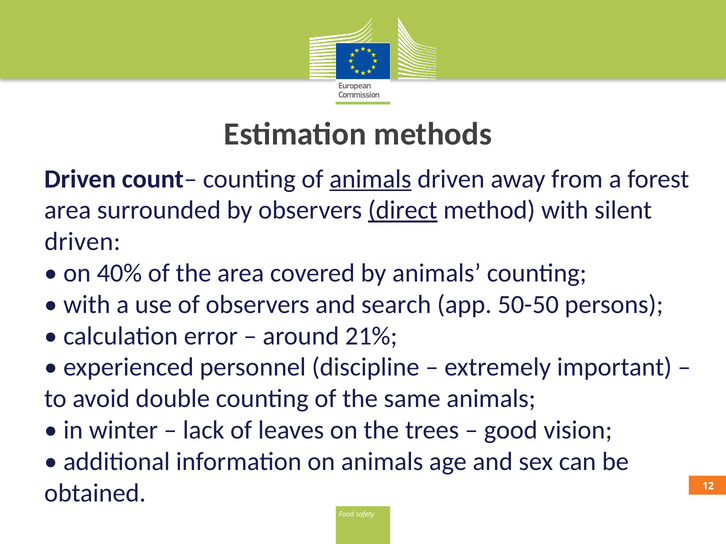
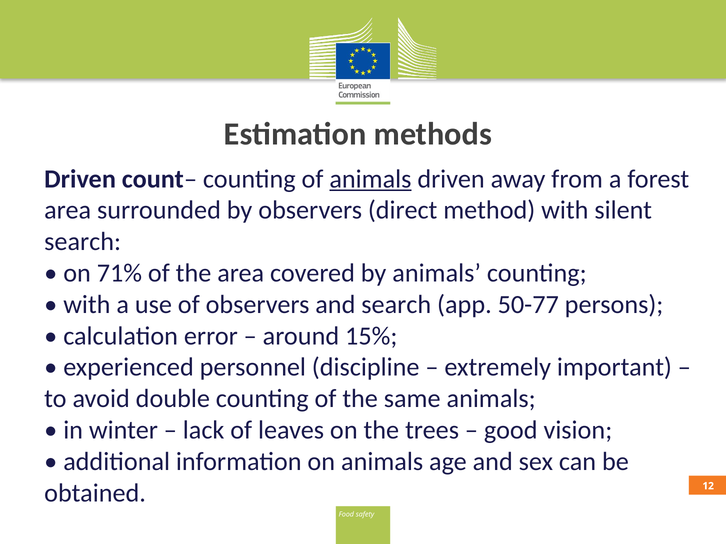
direct underline: present -> none
driven at (83, 242): driven -> search
40%: 40% -> 71%
50-50: 50-50 -> 50-77
21%: 21% -> 15%
